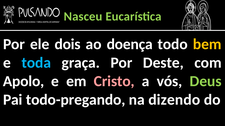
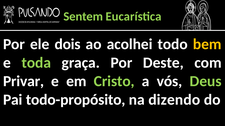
Nasceu: Nasceu -> Sentem
doença: doença -> acolhei
toda colour: light blue -> light green
Apolo: Apolo -> Privar
Cristo colour: pink -> light green
todo-pregando: todo-pregando -> todo-propósito
